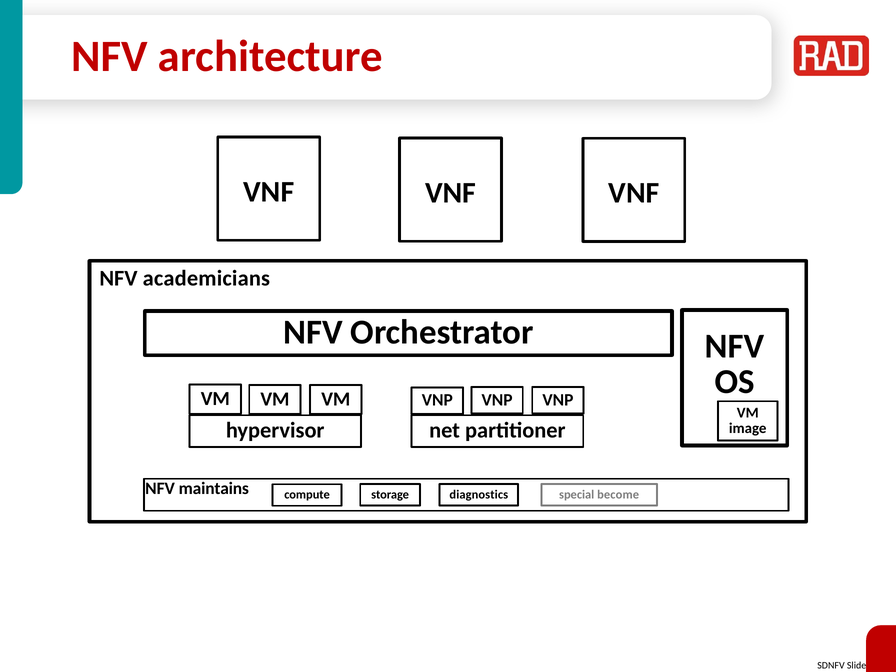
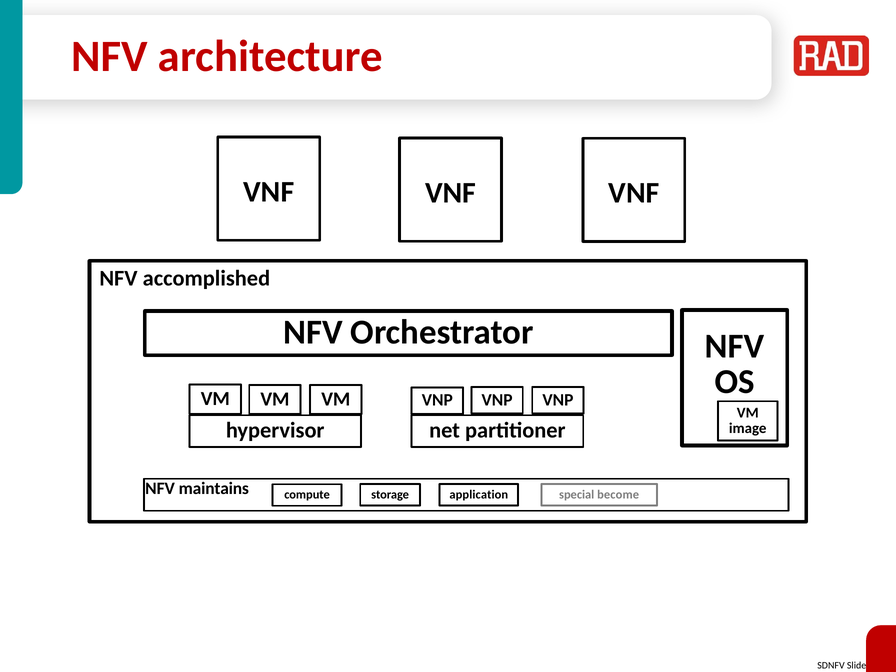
academicians: academicians -> accomplished
diagnostics: diagnostics -> application
